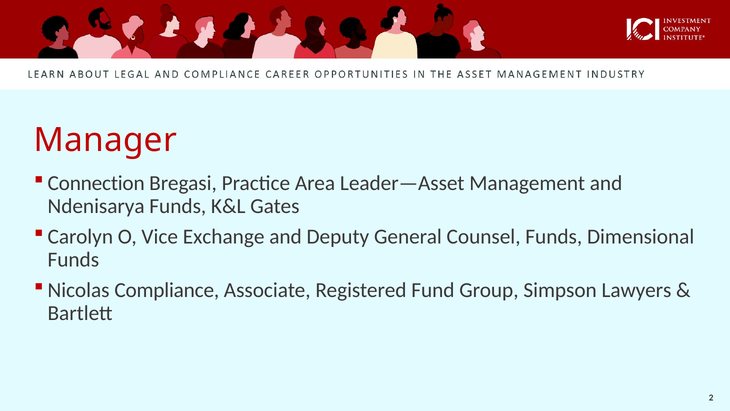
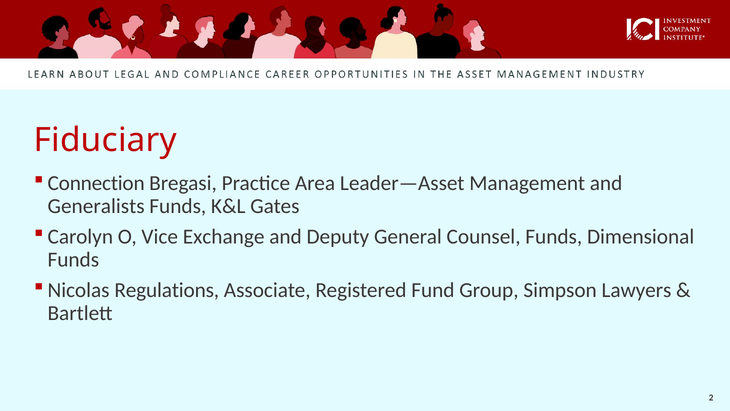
Manager: Manager -> Fiduciary
Ndenisarya: Ndenisarya -> Generalists
Compliance: Compliance -> Regulations
